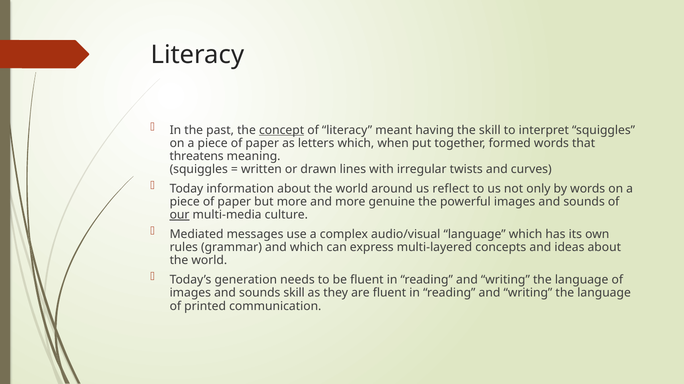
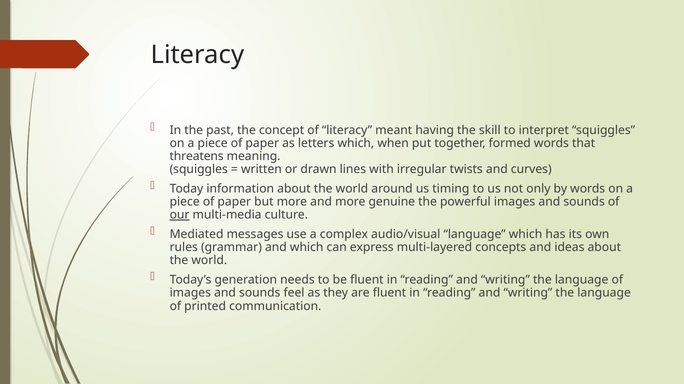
concept underline: present -> none
reflect: reflect -> timing
sounds skill: skill -> feel
